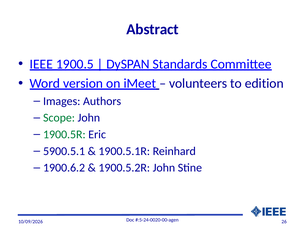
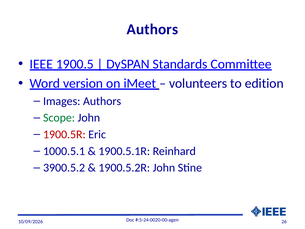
Abstract at (153, 29): Abstract -> Authors
1900.5R colour: green -> red
5900.5.1: 5900.5.1 -> 1000.5.1
1900.6.2: 1900.6.2 -> 3900.5.2
